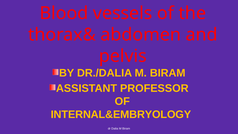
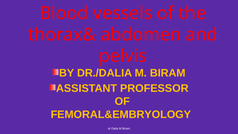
INTERNAL&EMBRYOLOGY: INTERNAL&EMBRYOLOGY -> FEMORAL&EMBRYOLOGY
